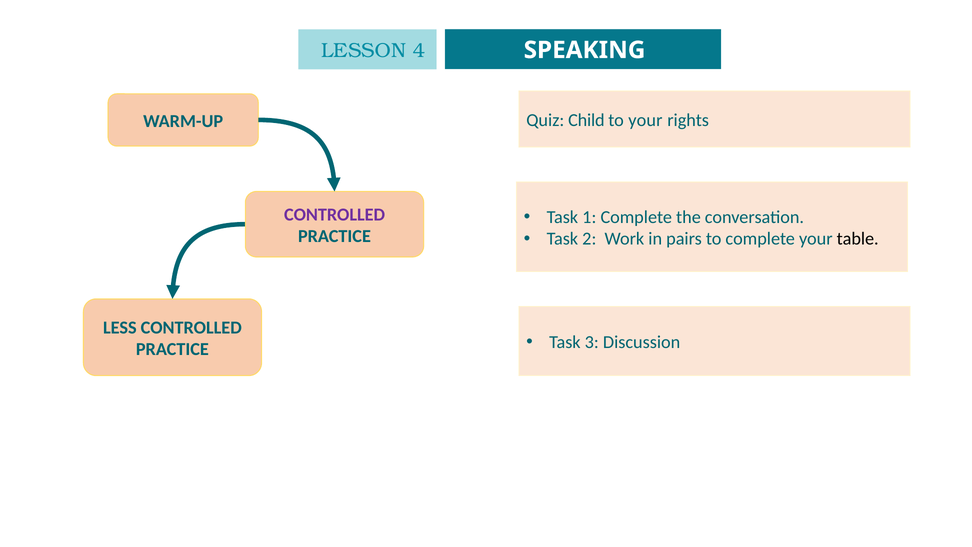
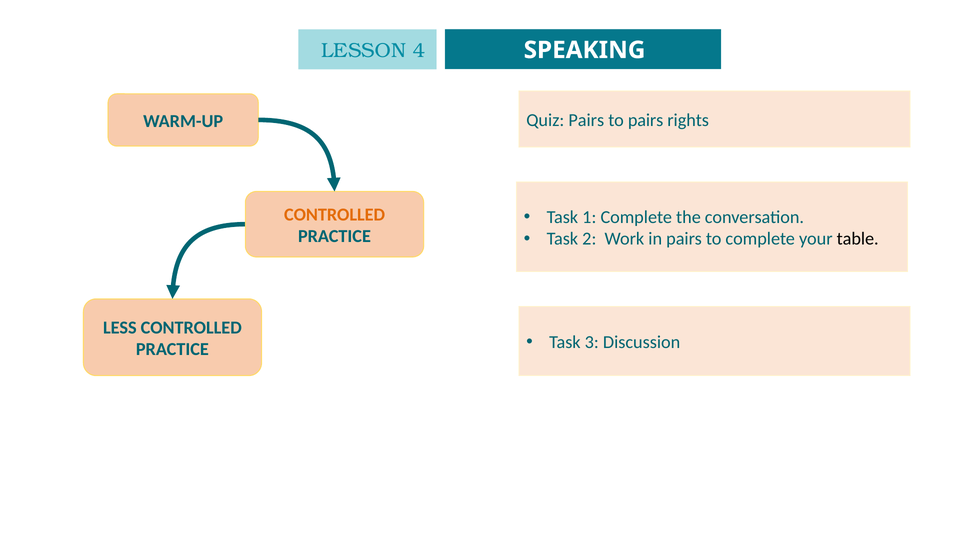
Quiz Child: Child -> Pairs
to your: your -> pairs
CONTROLLED at (335, 214) colour: purple -> orange
